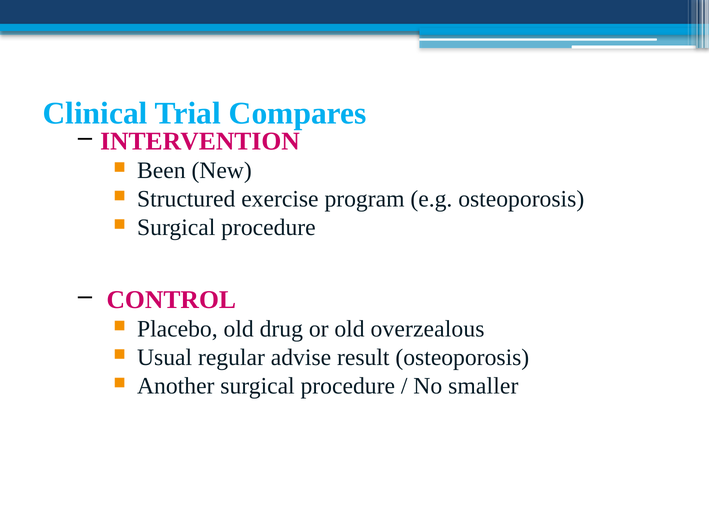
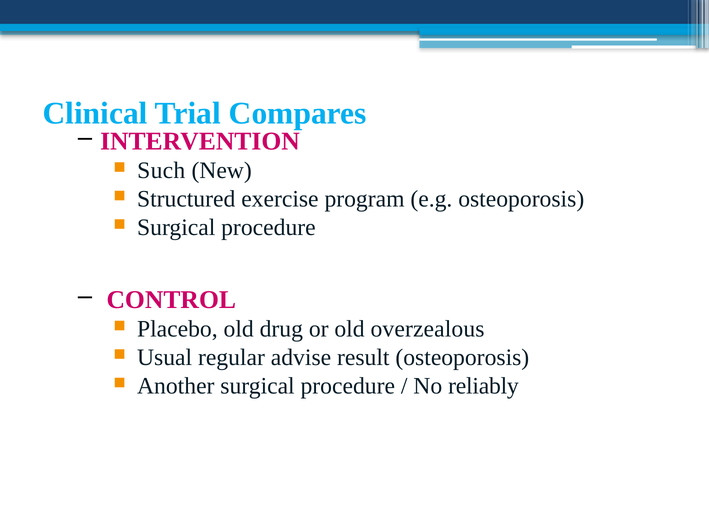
Been: Been -> Such
smaller: smaller -> reliably
